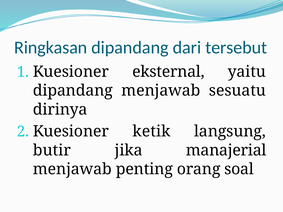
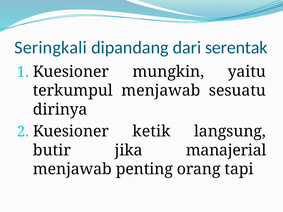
Ringkasan: Ringkasan -> Seringkali
tersebut: tersebut -> serentak
eksternal: eksternal -> mungkin
dipandang at (73, 91): dipandang -> terkumpul
soal: soal -> tapi
